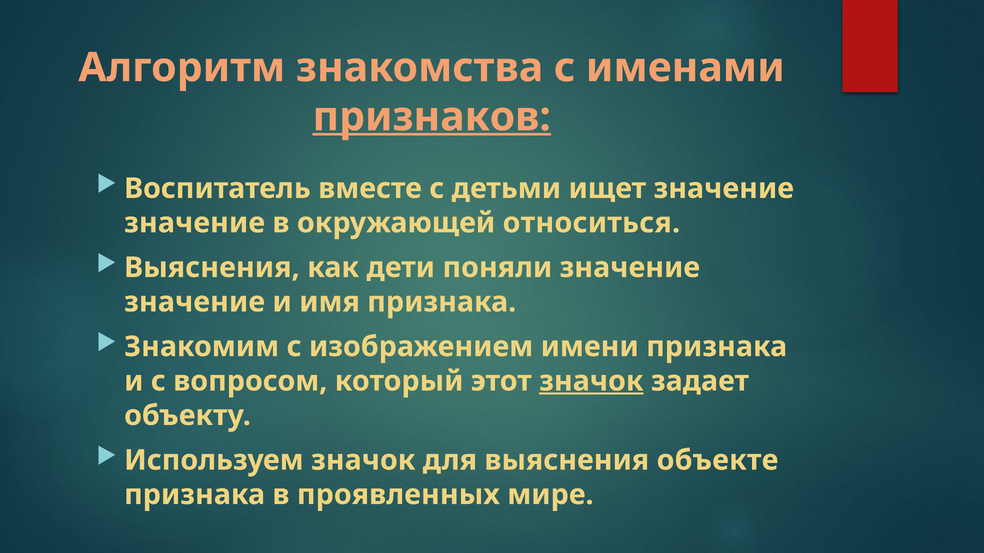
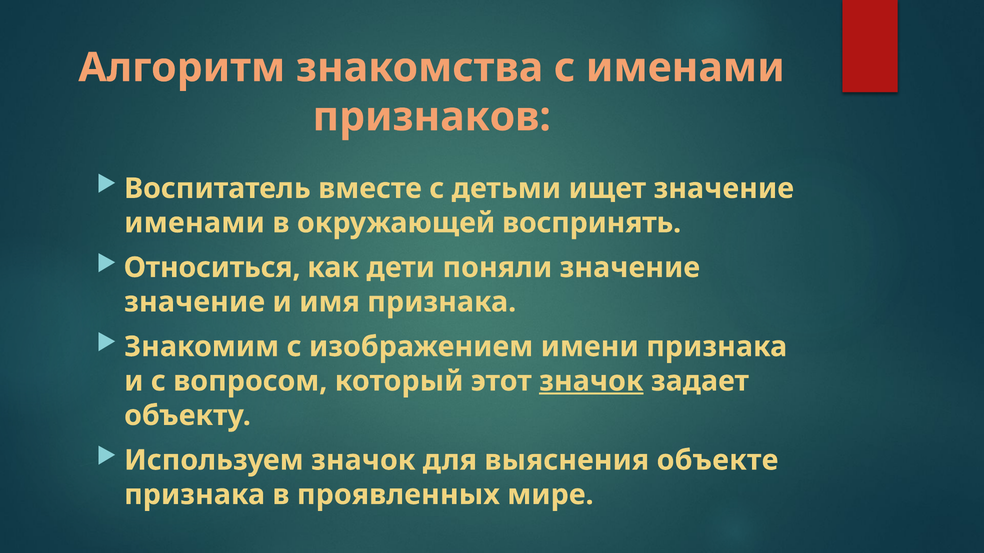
признаков underline: present -> none
значение at (195, 223): значение -> именами
относиться: относиться -> воспринять
Выяснения at (212, 268): Выяснения -> Относиться
